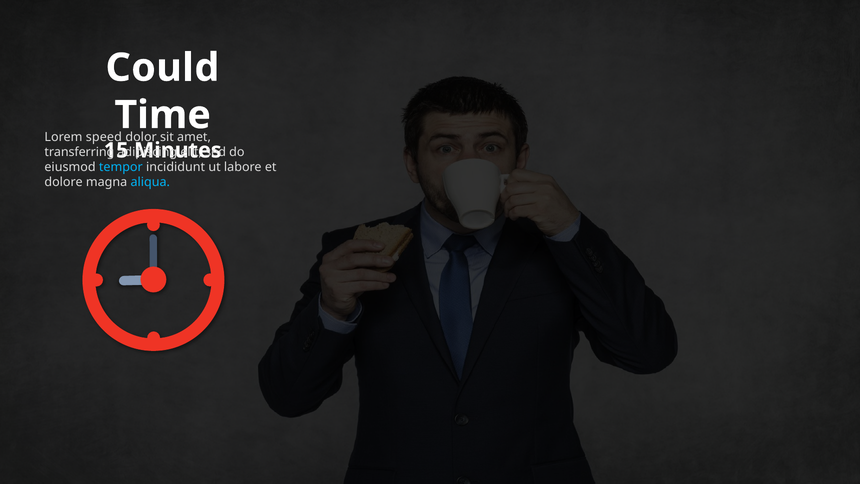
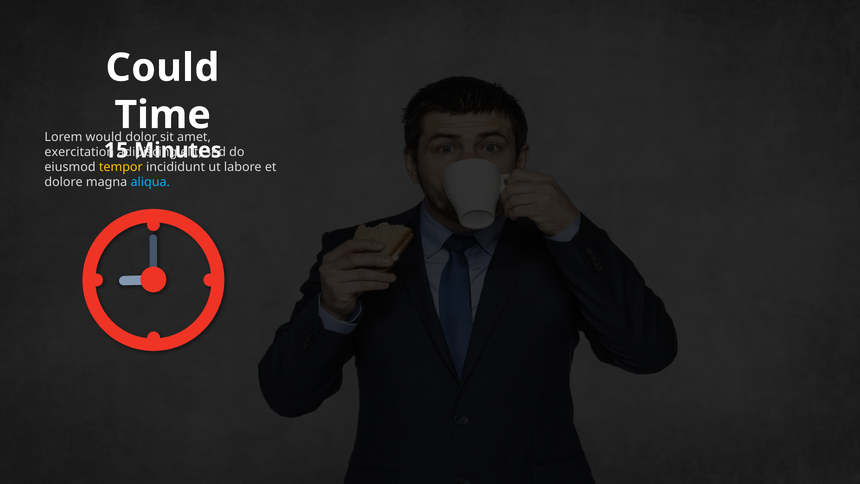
speed: speed -> would
transferring: transferring -> exercitation
tempor colour: light blue -> yellow
